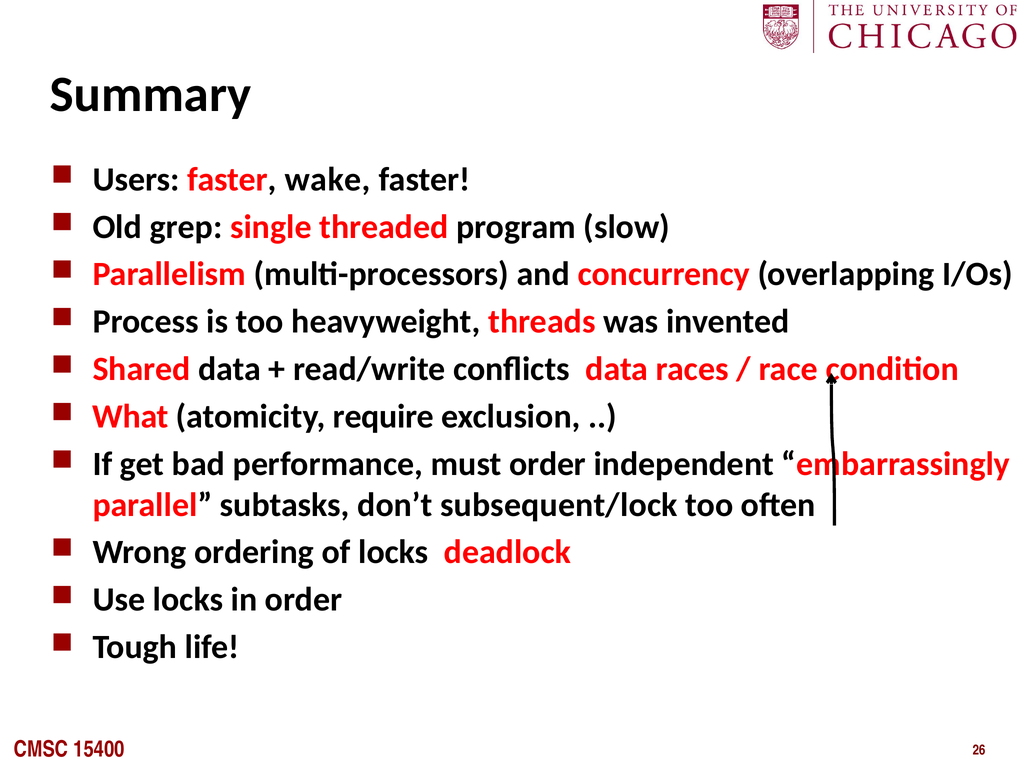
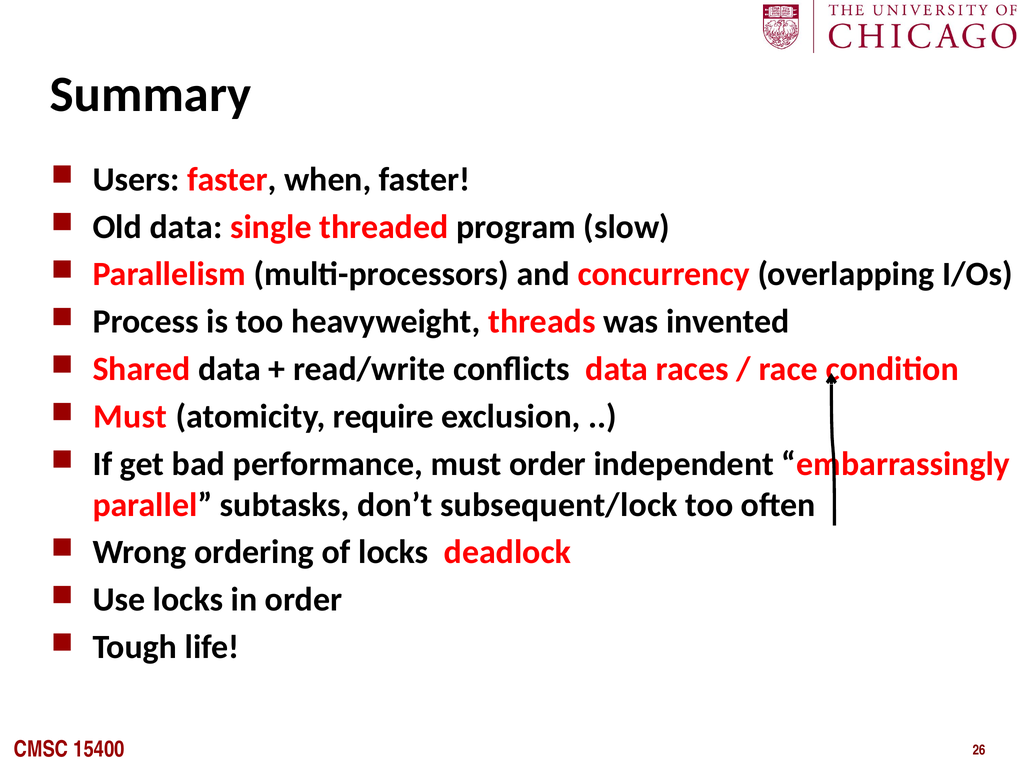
wake: wake -> when
Old grep: grep -> data
What at (130, 417): What -> Must
